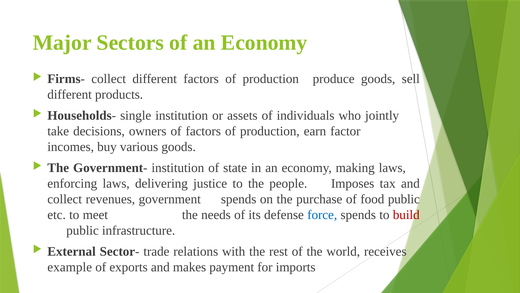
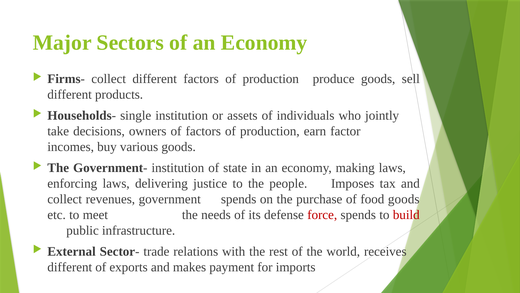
food public: public -> goods
force colour: blue -> red
example at (70, 267): example -> different
